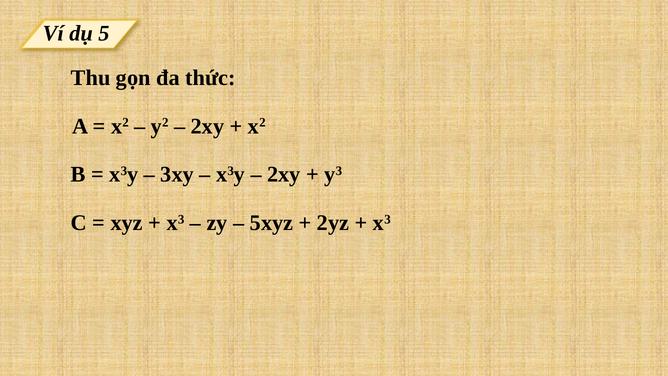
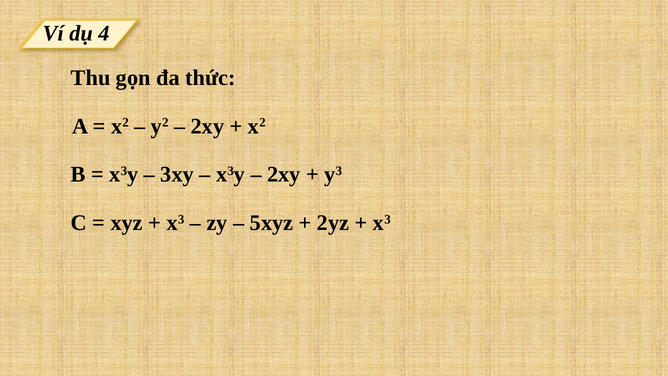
5: 5 -> 4
